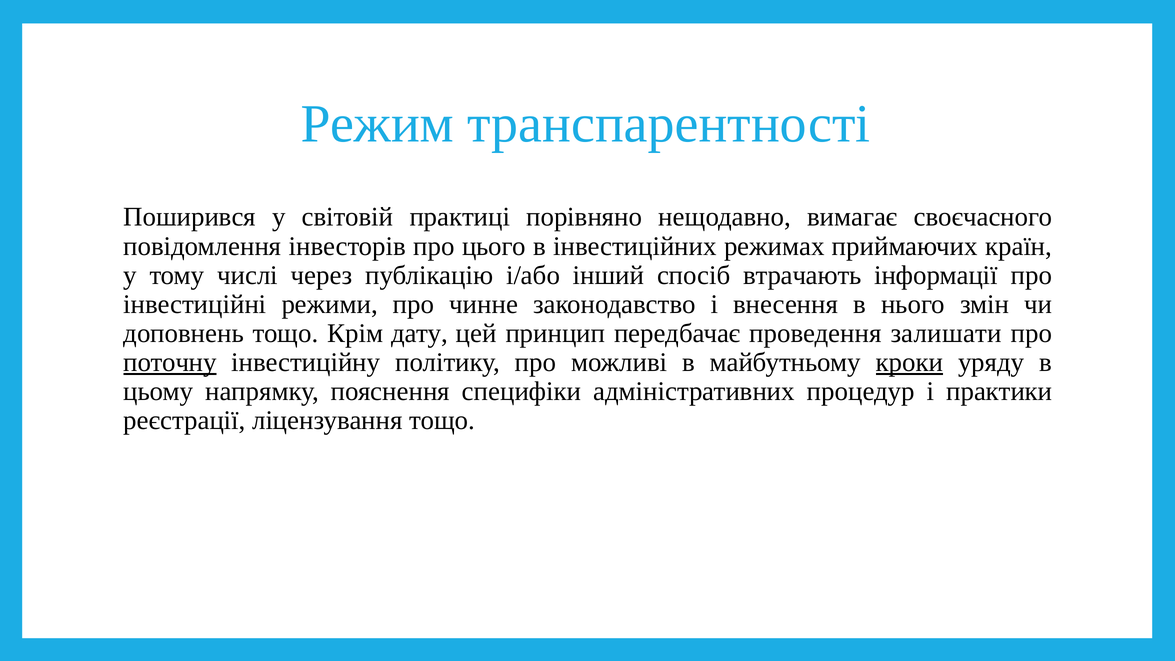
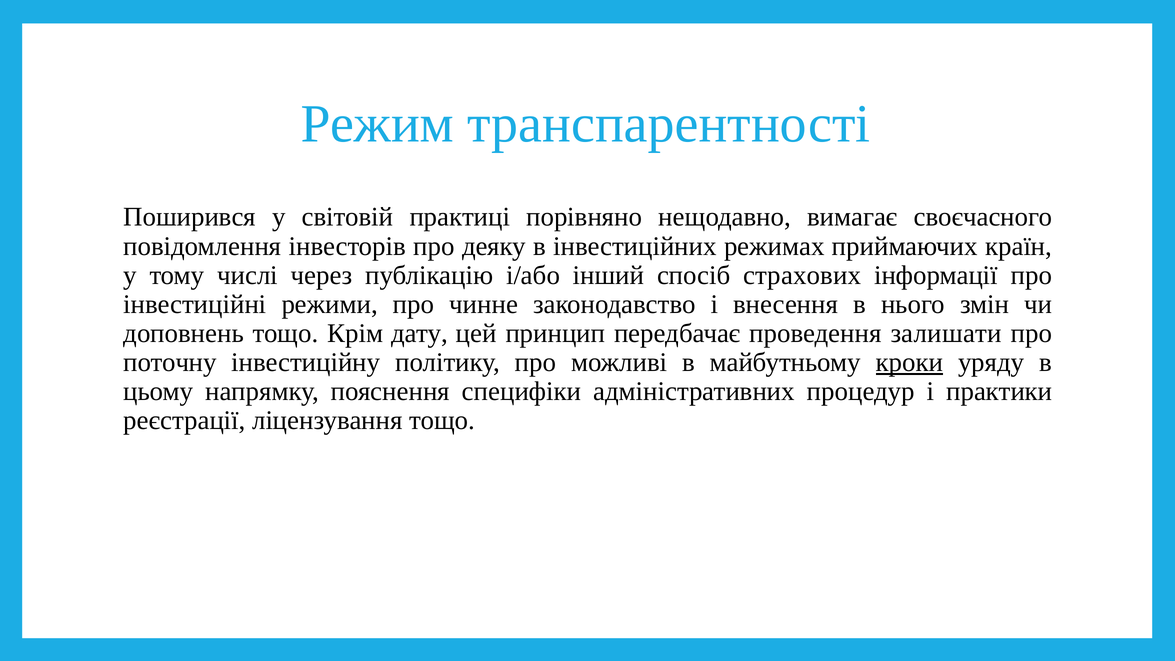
цього: цього -> деяку
втрачають: втрачають -> страхових
поточну underline: present -> none
